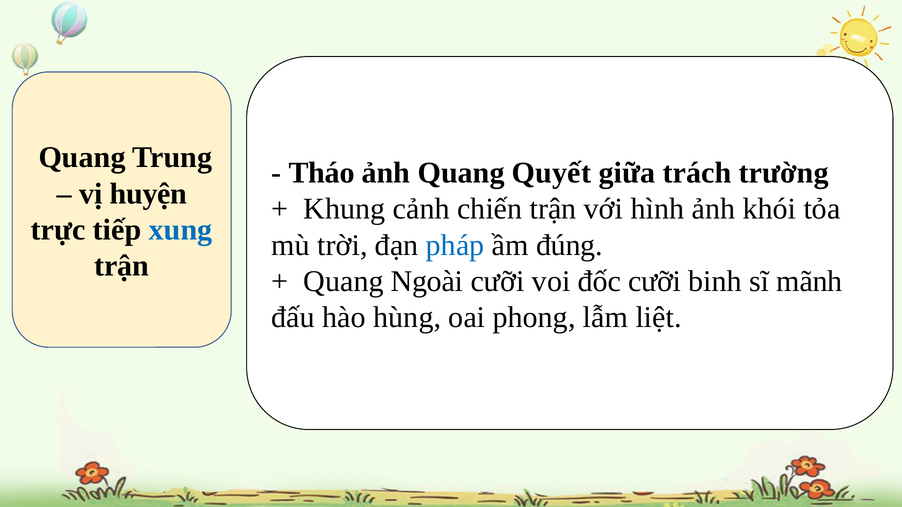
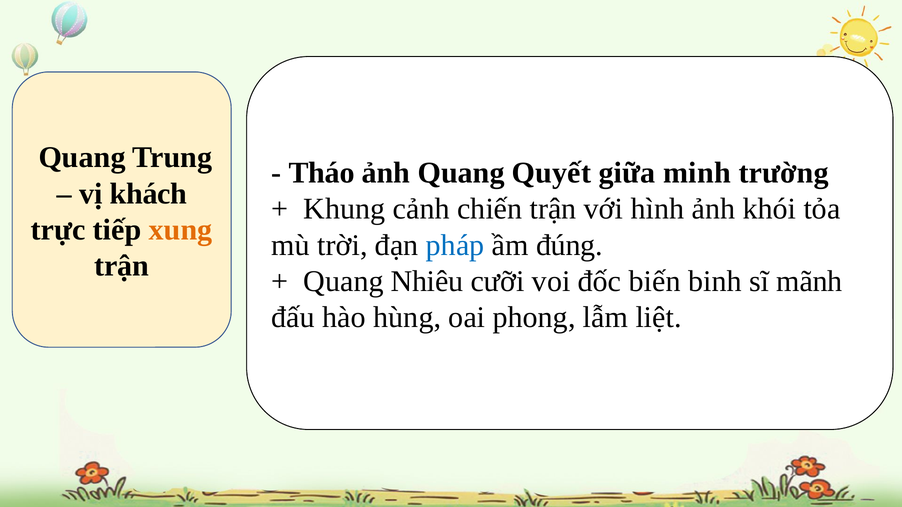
trách: trách -> minh
huyện: huyện -> khách
xung colour: blue -> orange
Ngoài: Ngoài -> Nhiêu
đốc cưỡi: cưỡi -> biến
